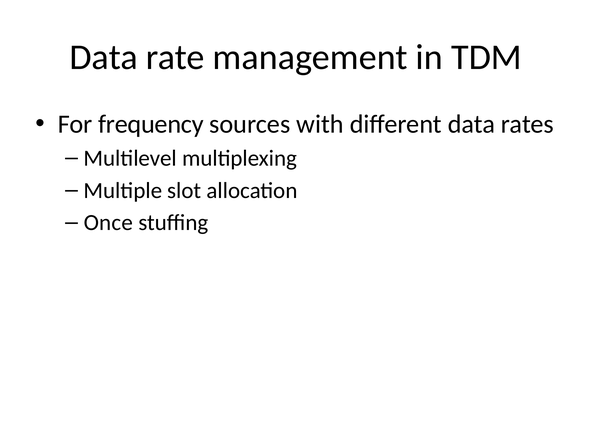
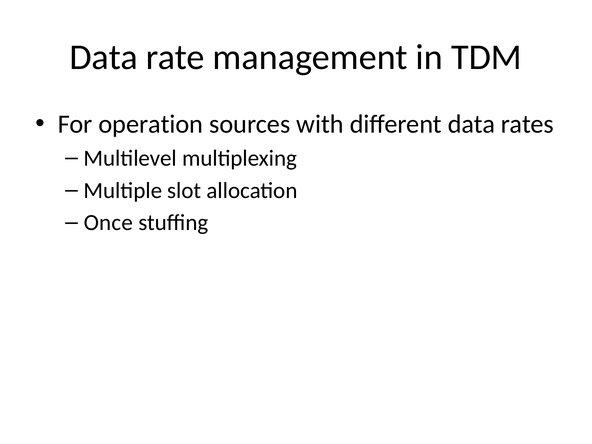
frequency: frequency -> operation
